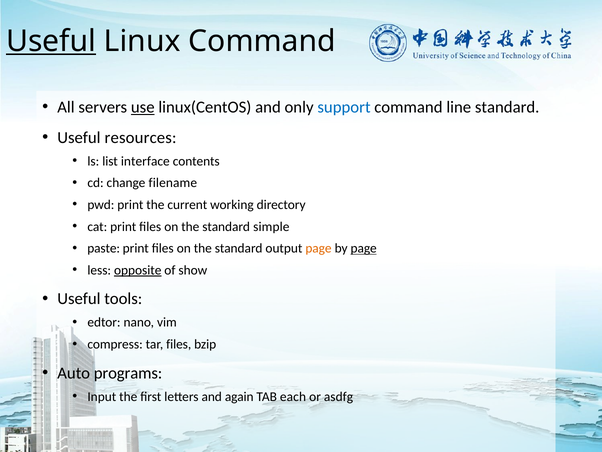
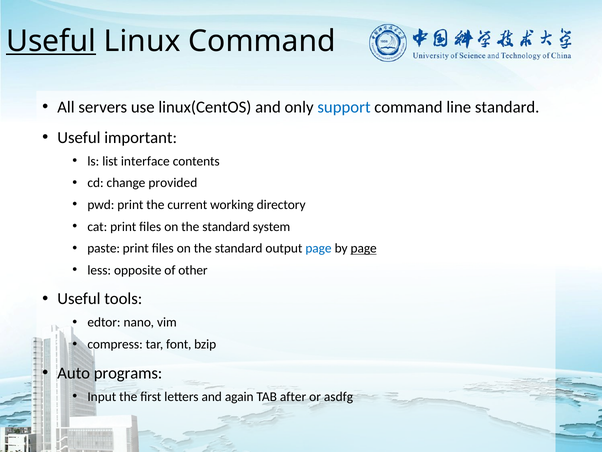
use underline: present -> none
resources: resources -> important
filename: filename -> provided
simple: simple -> system
page at (318, 248) colour: orange -> blue
opposite underline: present -> none
show: show -> other
tar files: files -> font
each: each -> after
